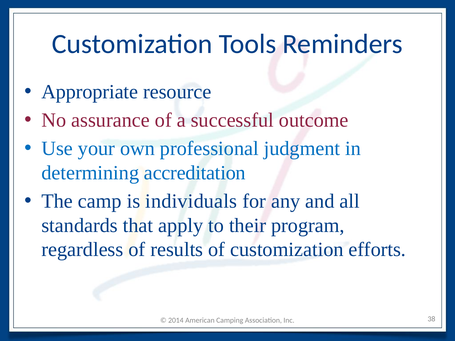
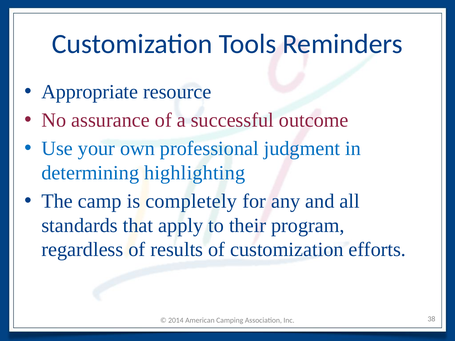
accreditation: accreditation -> highlighting
individuals: individuals -> completely
